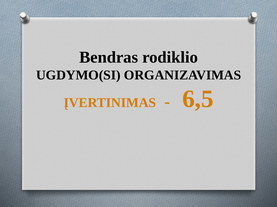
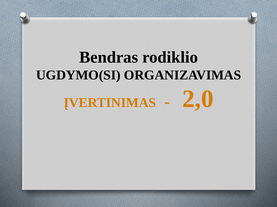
6,5: 6,5 -> 2,0
